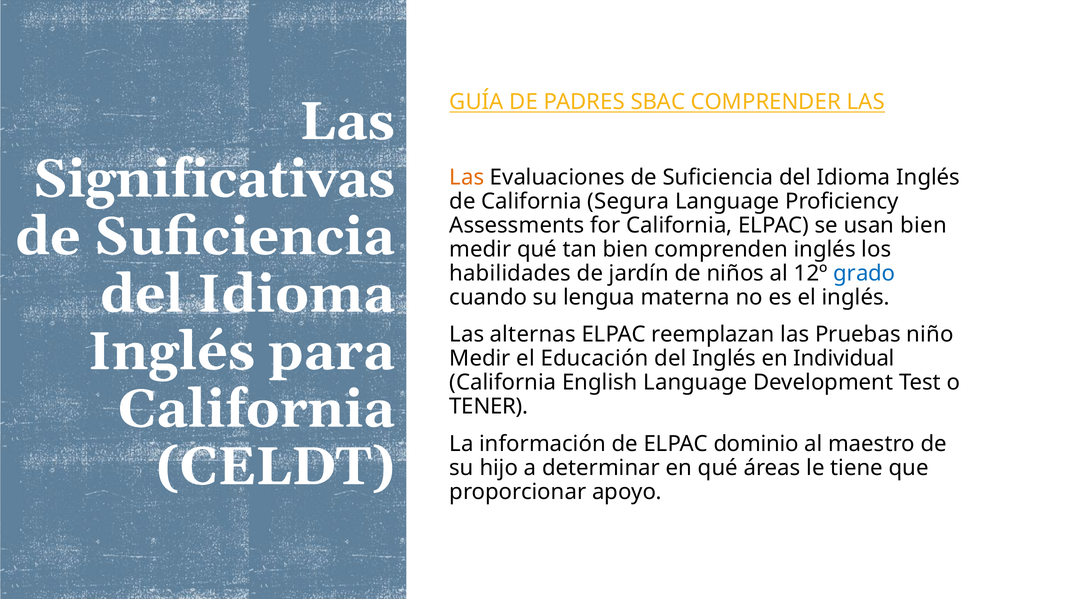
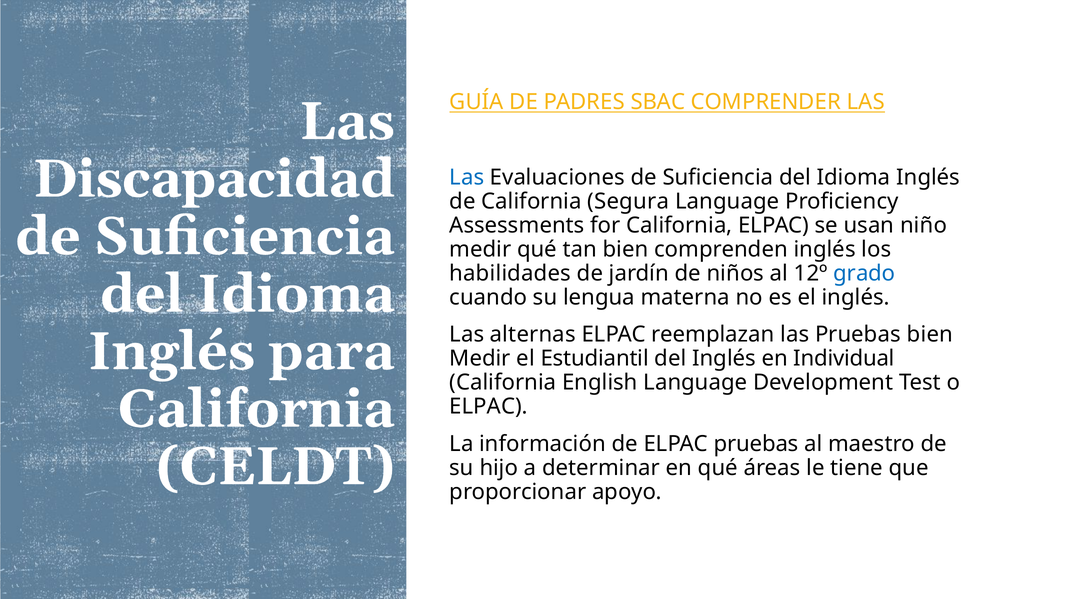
Significativas: Significativas -> Discapacidad
Las at (467, 177) colour: orange -> blue
usan bien: bien -> niño
Pruebas niño: niño -> bien
Educación: Educación -> Estudiantil
TENER at (489, 407): TENER -> ELPAC
ELPAC dominio: dominio -> pruebas
